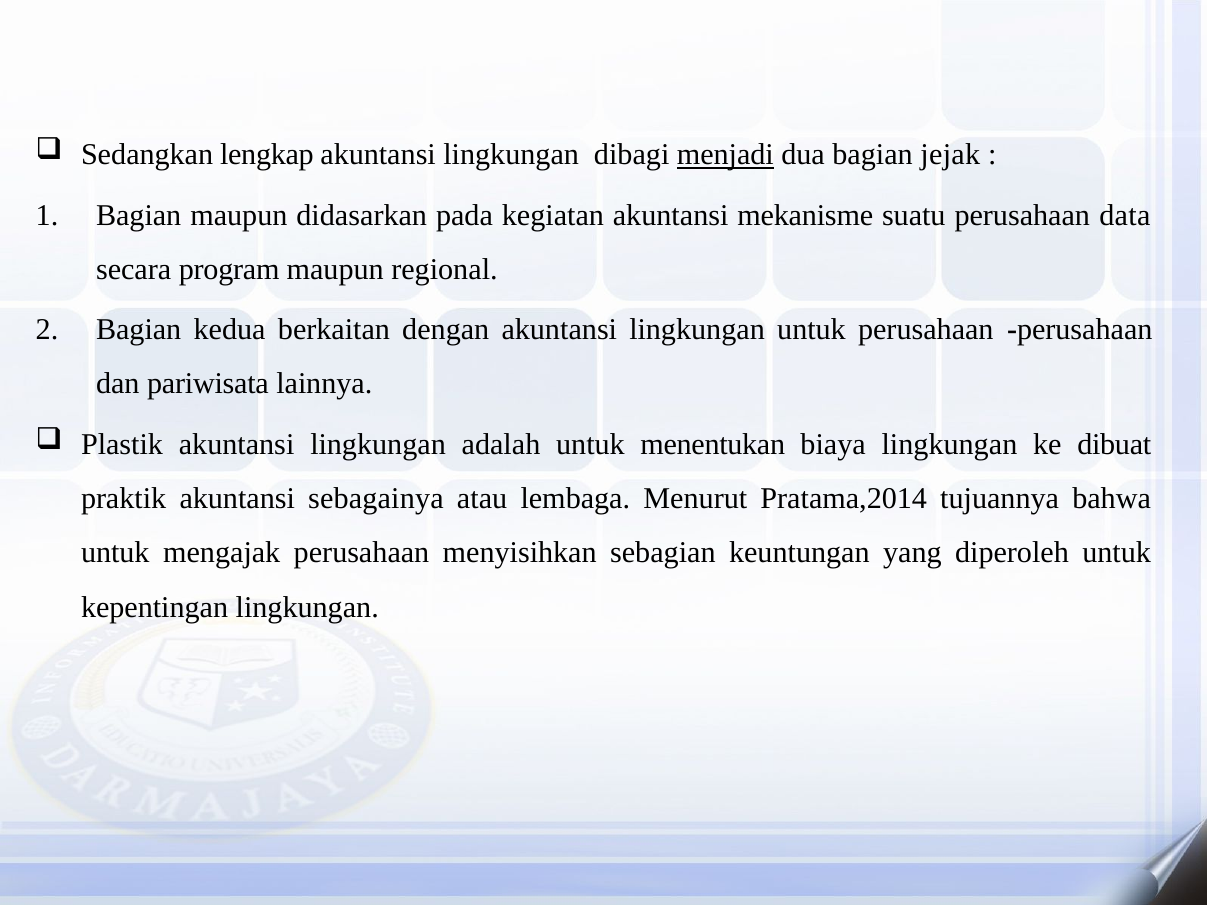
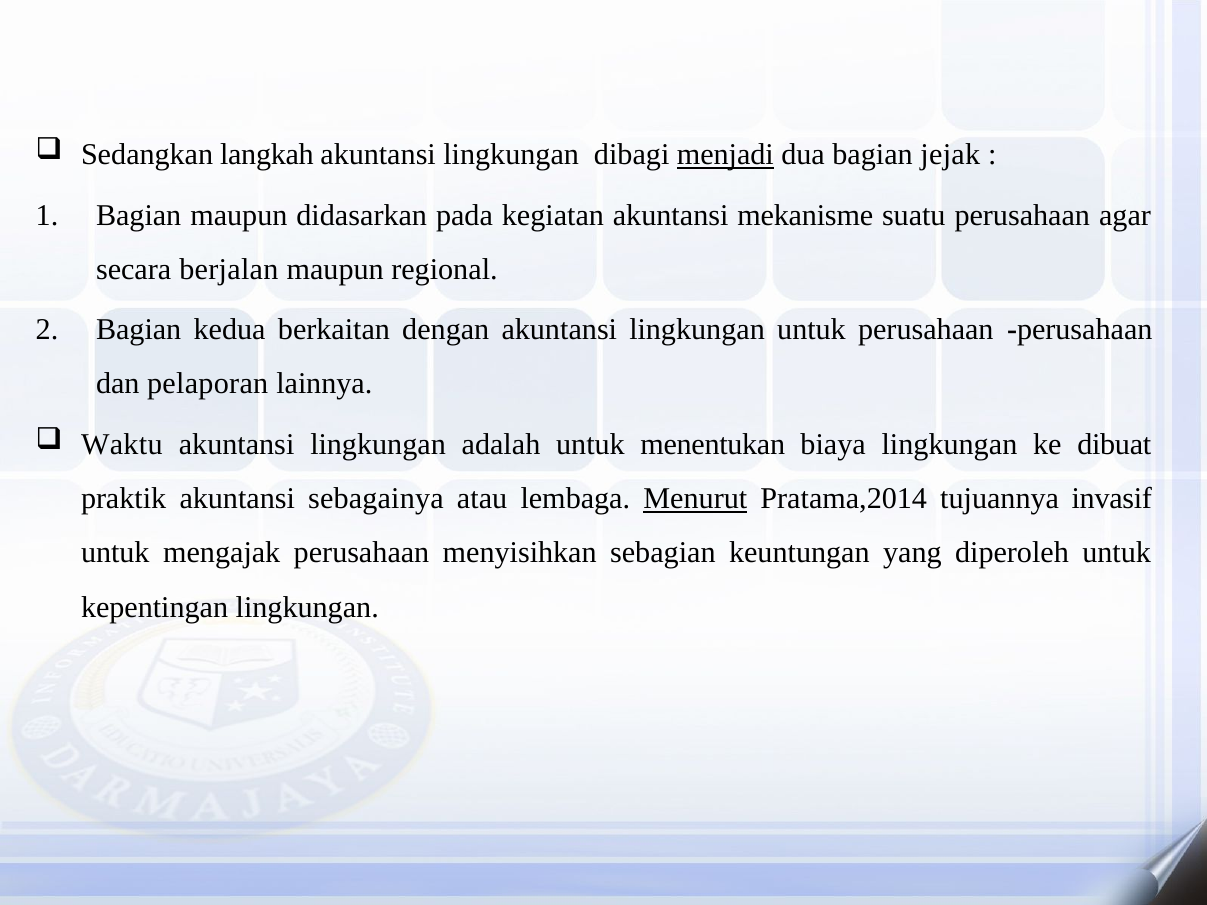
lengkap: lengkap -> langkah
data: data -> agar
program: program -> berjalan
pariwisata: pariwisata -> pelaporan
Plastik: Plastik -> Waktu
Menurut underline: none -> present
bahwa: bahwa -> invasif
